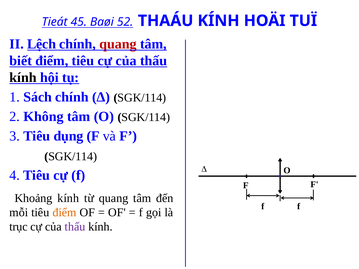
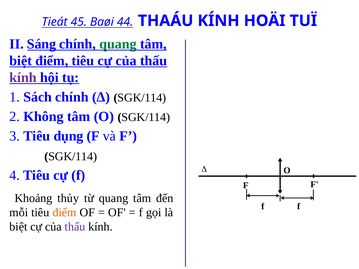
52: 52 -> 44
Lệch: Lệch -> Sáng
quang at (118, 44) colour: red -> green
biết at (21, 61): biết -> biệt
kính at (23, 78) colour: black -> purple
Khoảng kính: kính -> thủy
trục at (18, 227): trục -> biệt
